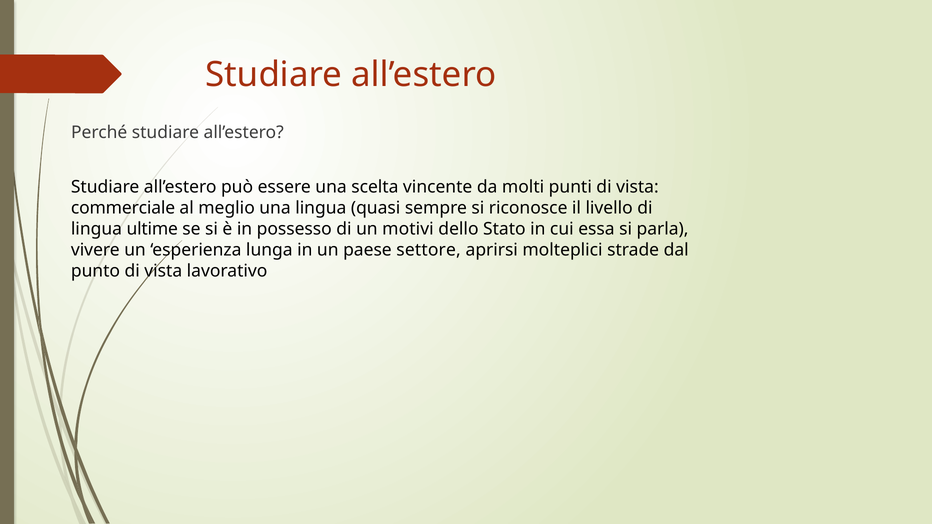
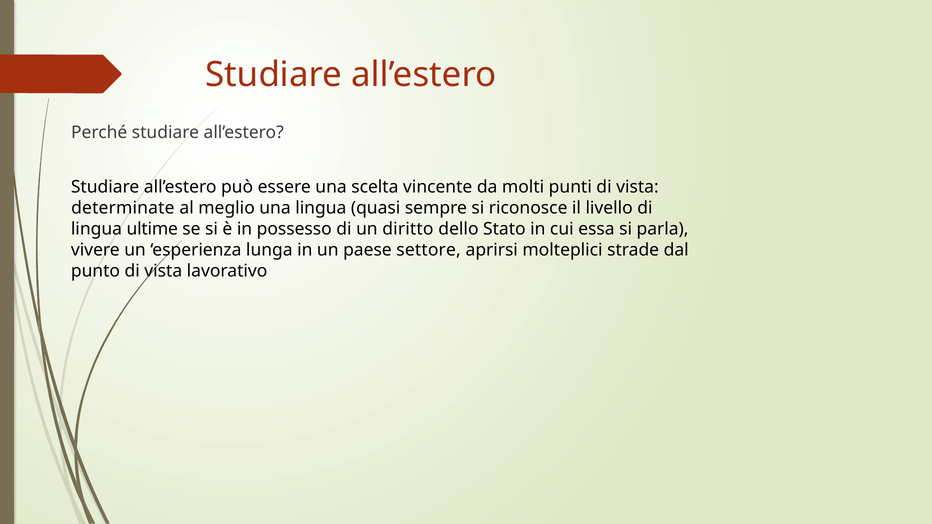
commerciale: commerciale -> determinate
motivi: motivi -> diritto
